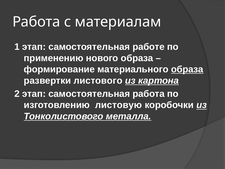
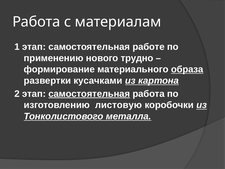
нового образа: образа -> трудно
листового: листового -> кусачками
самостоятельная at (89, 94) underline: none -> present
